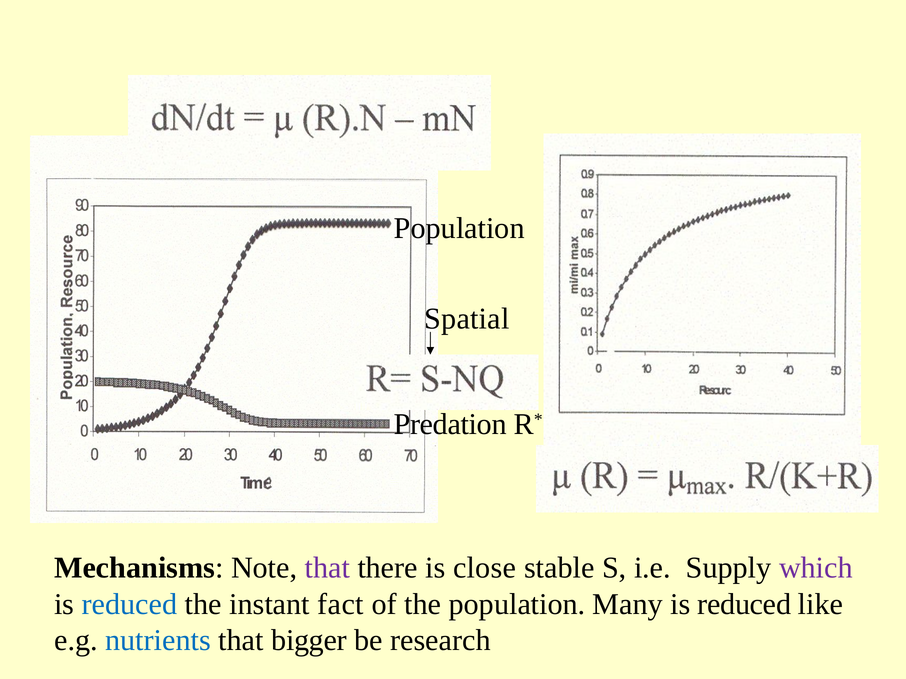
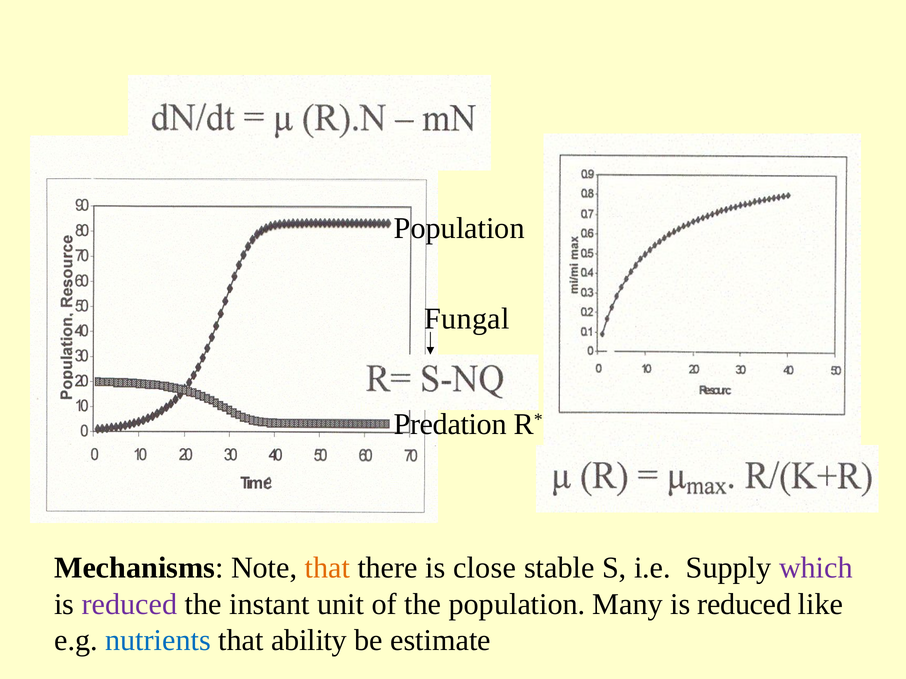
Spatial: Spatial -> Fungal
that at (327, 568) colour: purple -> orange
reduced at (130, 605) colour: blue -> purple
fact: fact -> unit
bigger: bigger -> ability
research: research -> estimate
